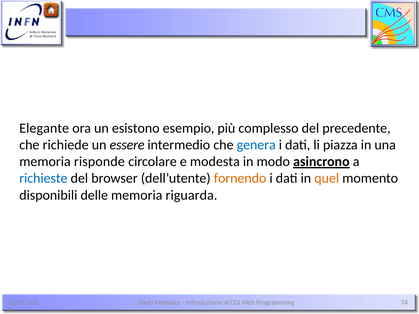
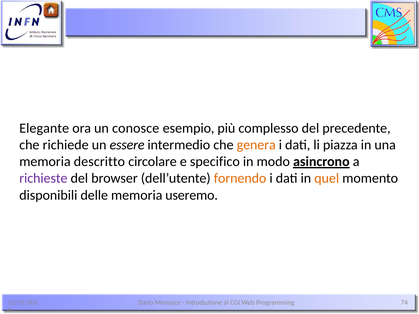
esistono: esistono -> conosce
genera colour: blue -> orange
risponde: risponde -> descritto
modesta: modesta -> specifico
richieste colour: blue -> purple
riguarda: riguarda -> useremo
